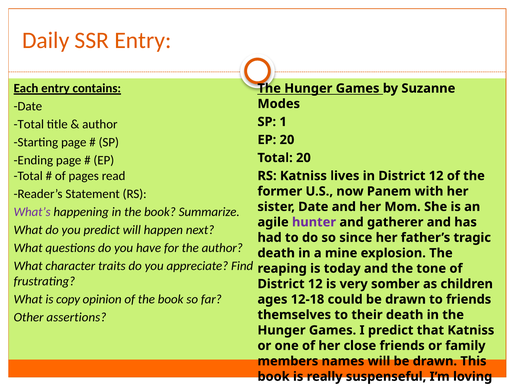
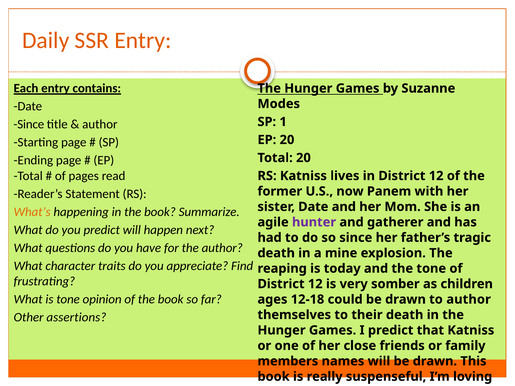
Total at (29, 124): Total -> Since
What’s colour: purple -> orange
is copy: copy -> tone
to friends: friends -> author
